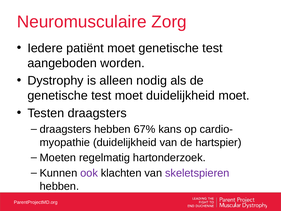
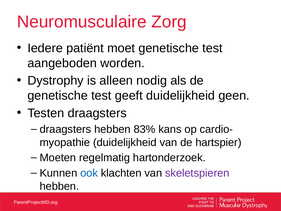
test moet: moet -> geeft
duidelijkheid moet: moet -> geen
67%: 67% -> 83%
ook colour: purple -> blue
